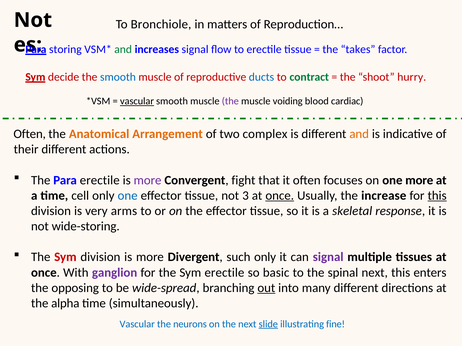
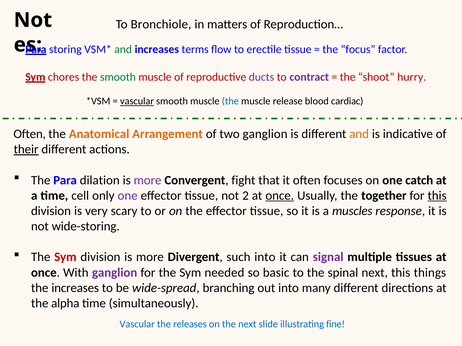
increases signal: signal -> terms
takes: takes -> focus
decide: decide -> chores
smooth at (118, 77) colour: blue -> green
ducts colour: blue -> purple
contract colour: green -> purple
the at (230, 101) colour: purple -> blue
voiding: voiding -> release
two complex: complex -> ganglion
their underline: none -> present
Para erectile: erectile -> dilation
one more: more -> catch
one at (128, 196) colour: blue -> purple
3: 3 -> 2
increase: increase -> together
arms: arms -> scary
skeletal: skeletal -> muscles
such only: only -> into
Sym erectile: erectile -> needed
enters: enters -> things
the opposing: opposing -> increases
out underline: present -> none
neurons: neurons -> releases
slide underline: present -> none
